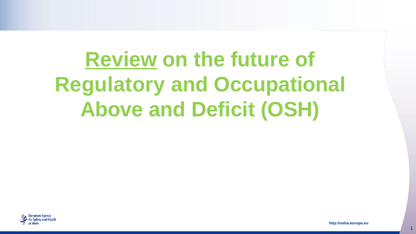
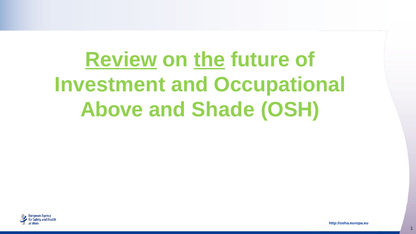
the underline: none -> present
Regulatory: Regulatory -> Investment
Deficit: Deficit -> Shade
